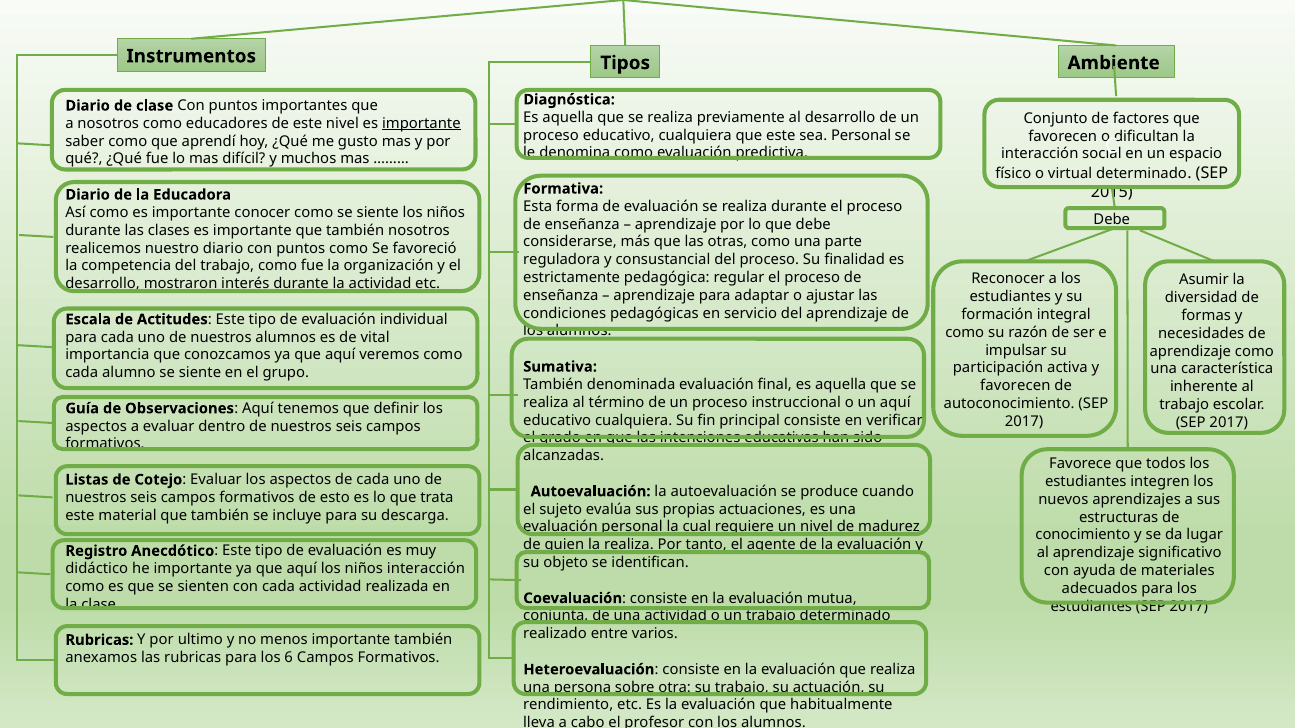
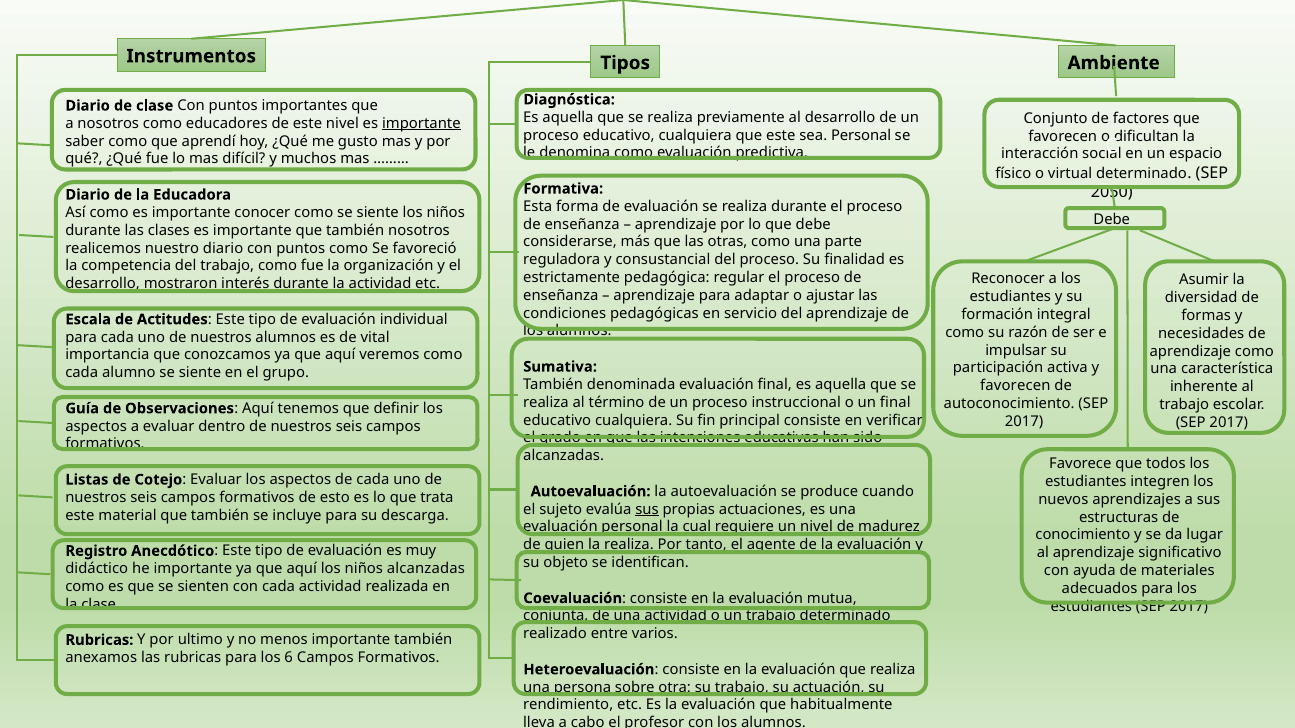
2015: 2015 -> 2050
un aquí: aquí -> final
sus at (647, 509) underline: none -> present
niños interacción: interacción -> alcanzadas
